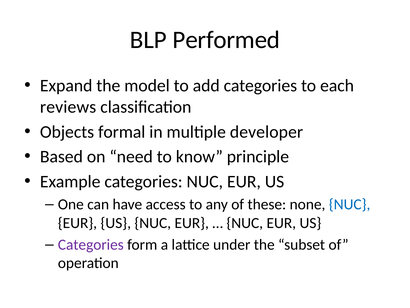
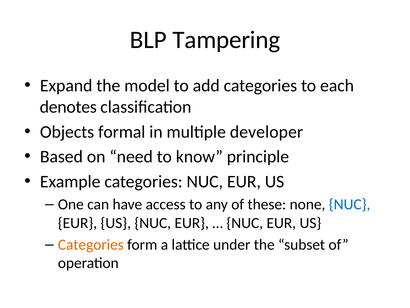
Performed: Performed -> Tampering
reviews: reviews -> denotes
Categories at (91, 244) colour: purple -> orange
